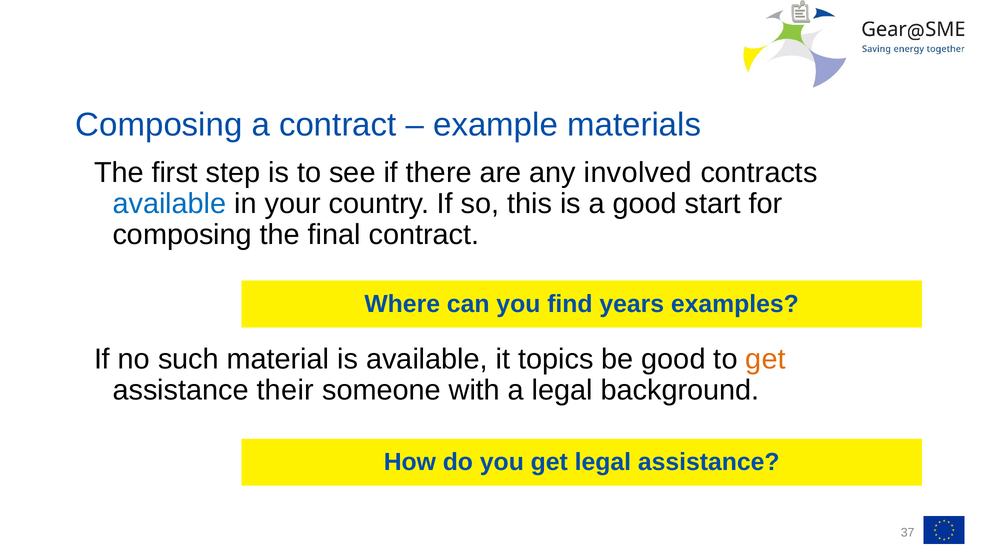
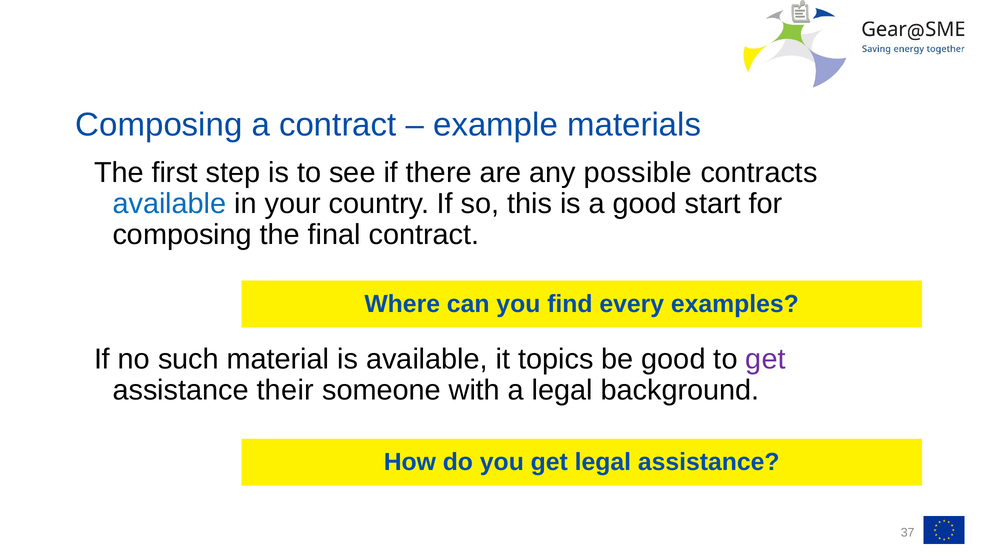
involved: involved -> possible
years: years -> every
get at (766, 359) colour: orange -> purple
